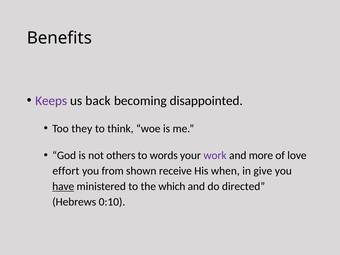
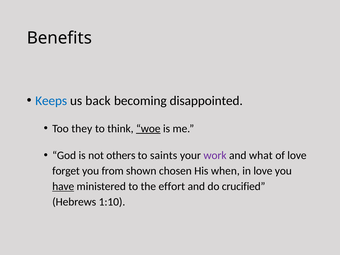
Keeps colour: purple -> blue
woe underline: none -> present
words: words -> saints
more: more -> what
effort: effort -> forget
receive: receive -> chosen
in give: give -> love
which: which -> effort
directed: directed -> crucified
0:10: 0:10 -> 1:10
